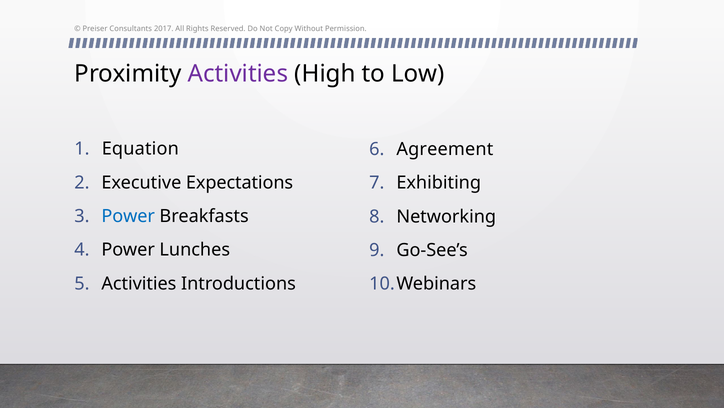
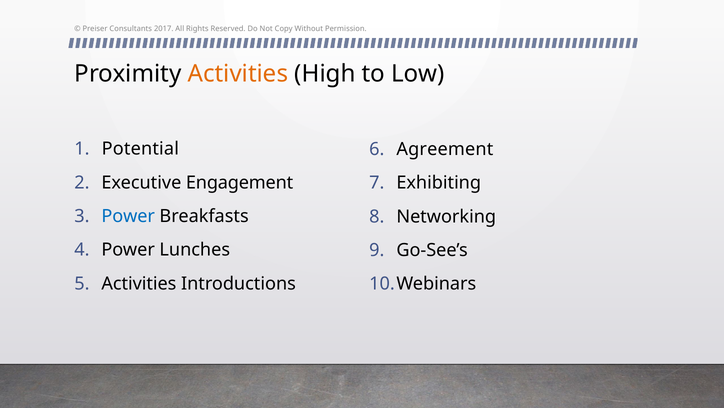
Activities at (238, 73) colour: purple -> orange
Equation: Equation -> Potential
Expectations: Expectations -> Engagement
